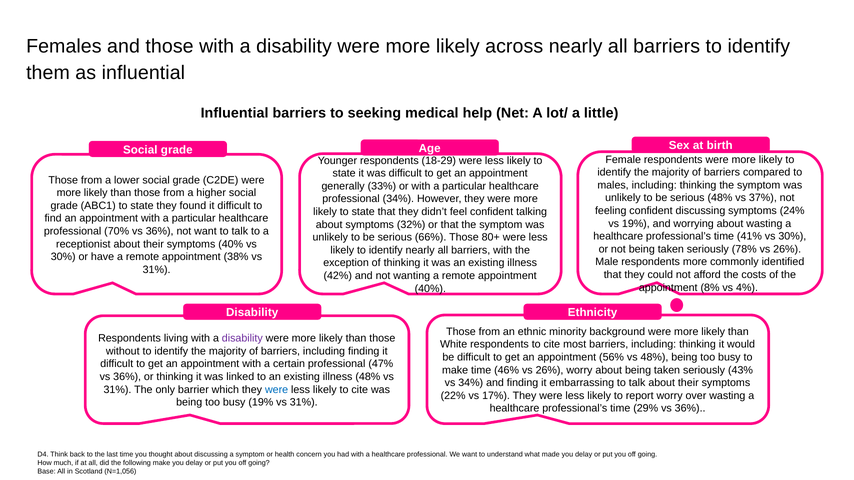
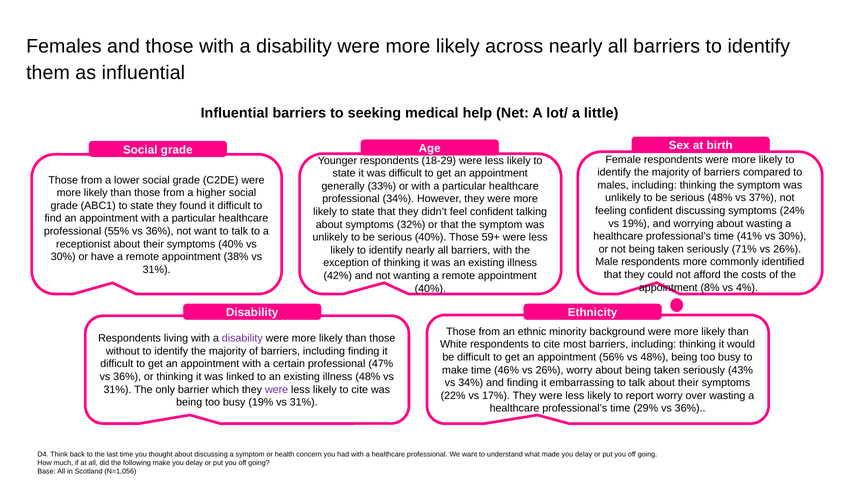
70%: 70% -> 55%
serious 66%: 66% -> 40%
80+: 80+ -> 59+
78%: 78% -> 71%
were at (277, 390) colour: blue -> purple
